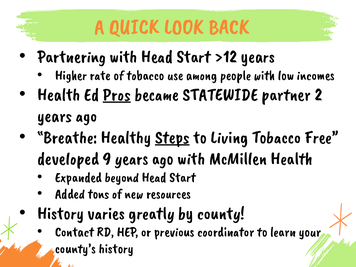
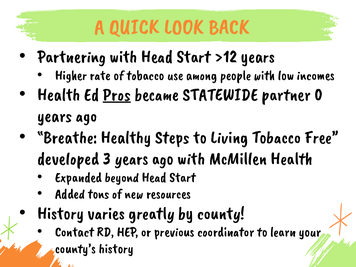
2: 2 -> 0
Steps underline: present -> none
9: 9 -> 3
